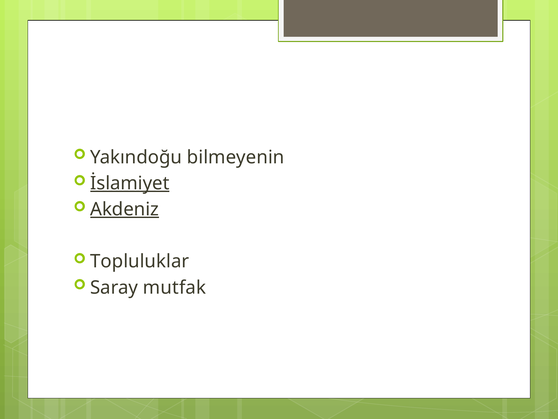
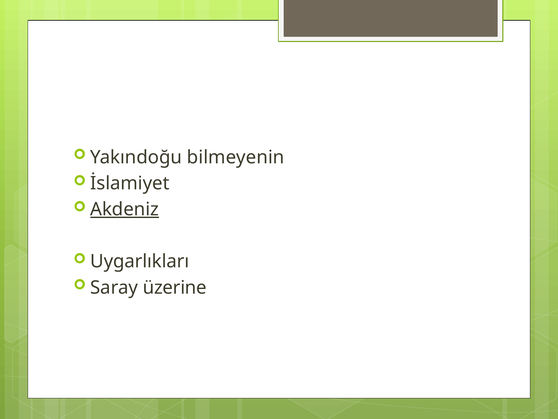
İslamiyet underline: present -> none
Topluluklar: Topluluklar -> Uygarlıkları
mutfak: mutfak -> üzerine
